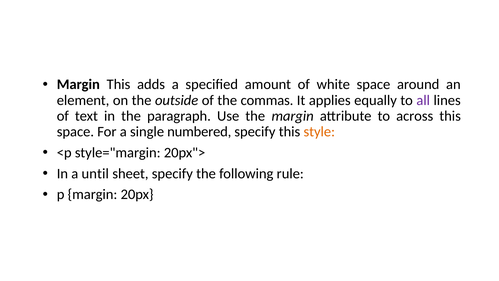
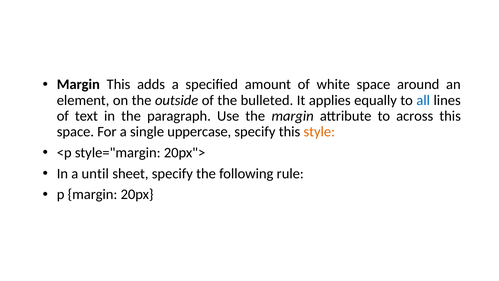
commas: commas -> bulleted
all colour: purple -> blue
numbered: numbered -> uppercase
